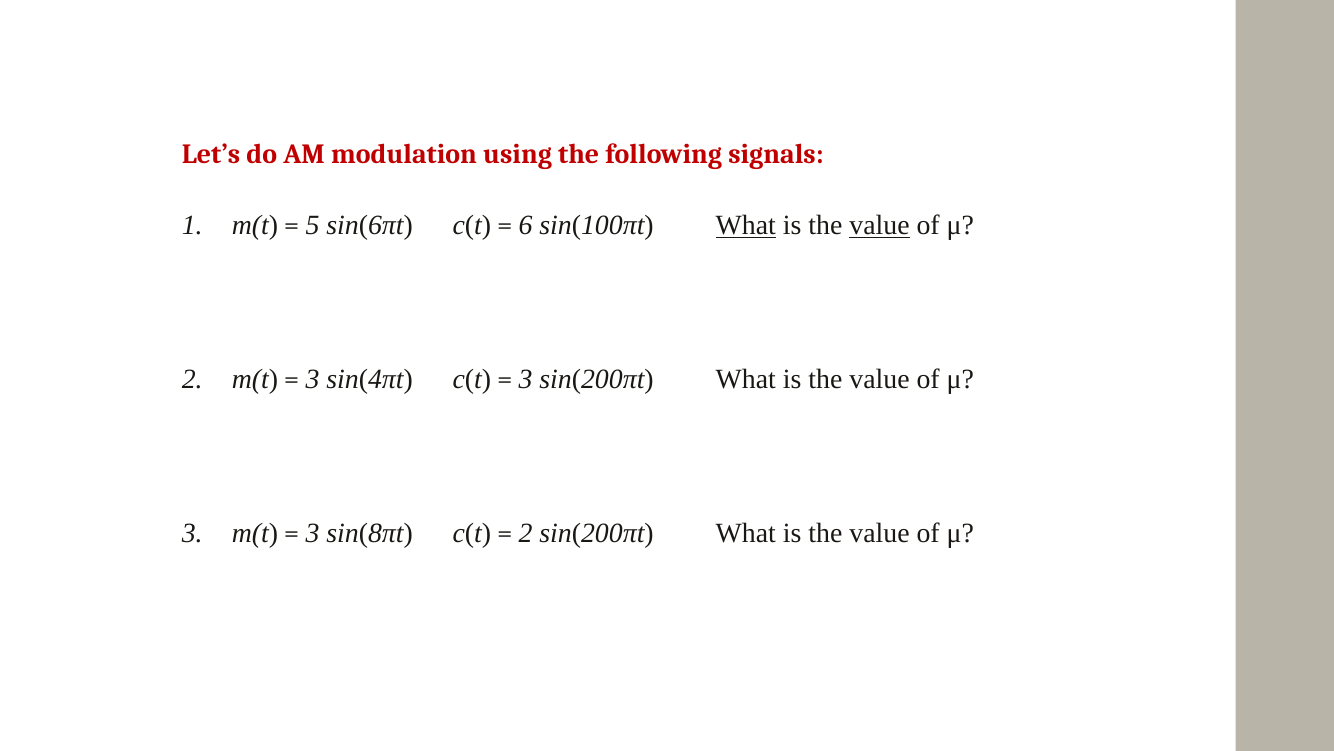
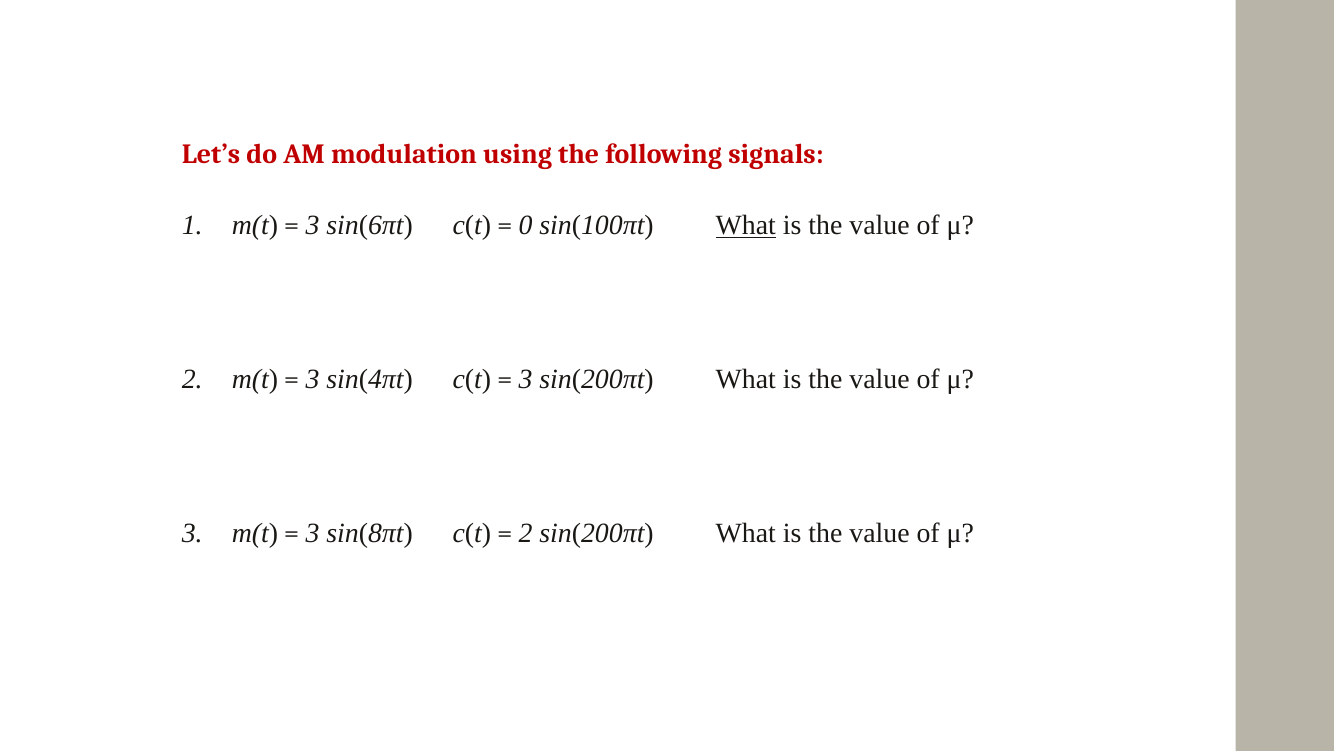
5 at (312, 225): 5 -> 3
6: 6 -> 0
value at (879, 225) underline: present -> none
